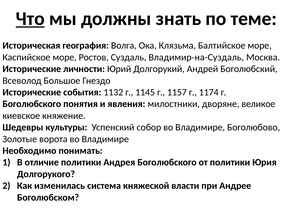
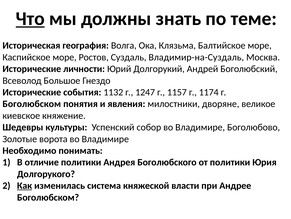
1145: 1145 -> 1247
Боголюбского at (32, 104): Боголюбского -> Боголюбском
Как underline: none -> present
